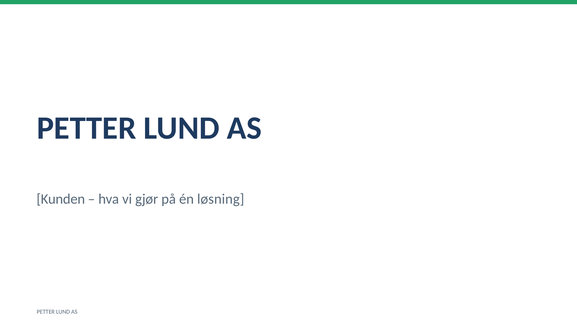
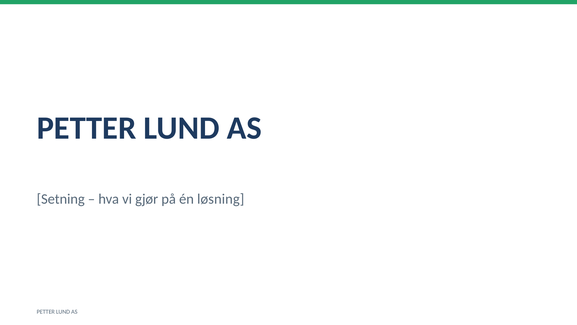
Kunden: Kunden -> Setning
